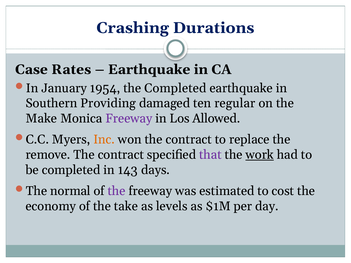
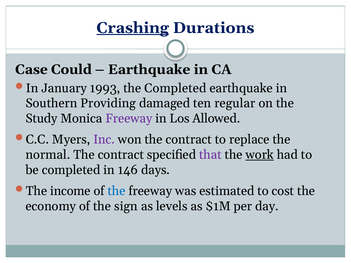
Crashing underline: none -> present
Rates: Rates -> Could
1954: 1954 -> 1993
Make: Make -> Study
Inc colour: orange -> purple
remove: remove -> normal
143: 143 -> 146
normal: normal -> income
the at (117, 191) colour: purple -> blue
take: take -> sign
